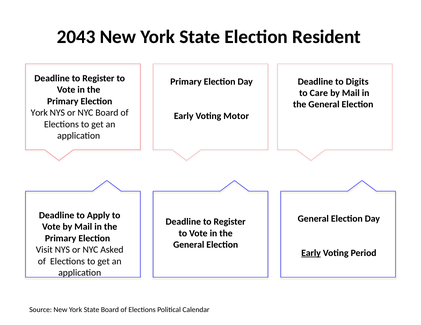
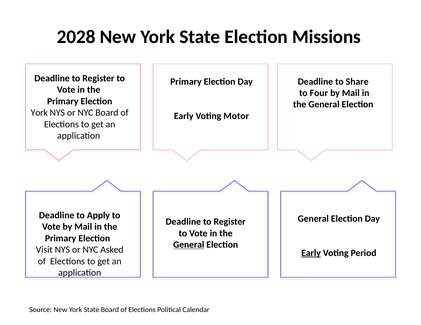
2043: 2043 -> 2028
Resident: Resident -> Missions
Digits: Digits -> Share
Care: Care -> Four
General at (189, 245) underline: none -> present
